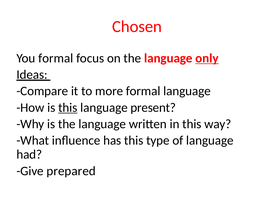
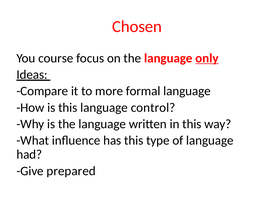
You formal: formal -> course
this at (68, 107) underline: present -> none
present: present -> control
